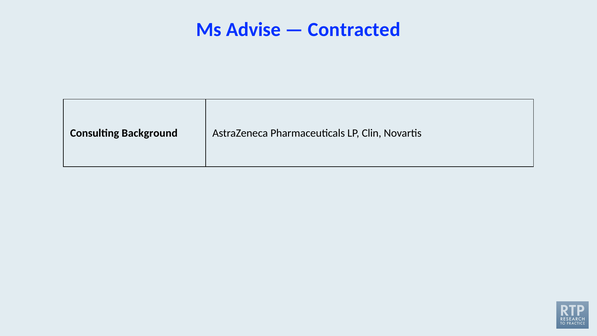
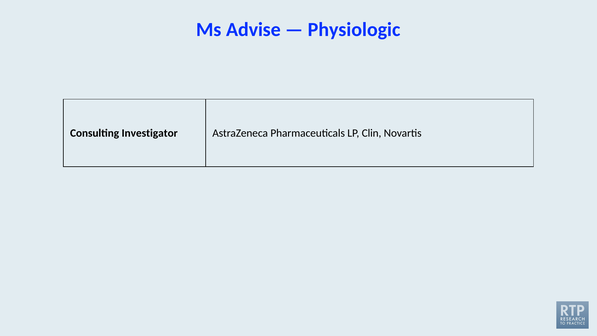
Contracted: Contracted -> Physiologic
Background: Background -> Investigator
